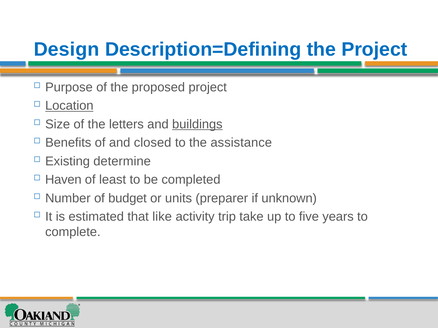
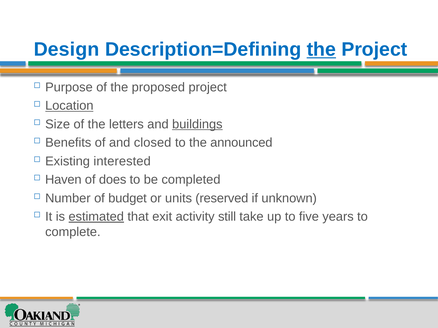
the at (321, 50) underline: none -> present
assistance: assistance -> announced
determine: determine -> interested
least: least -> does
preparer: preparer -> reserved
estimated underline: none -> present
like: like -> exit
trip: trip -> still
